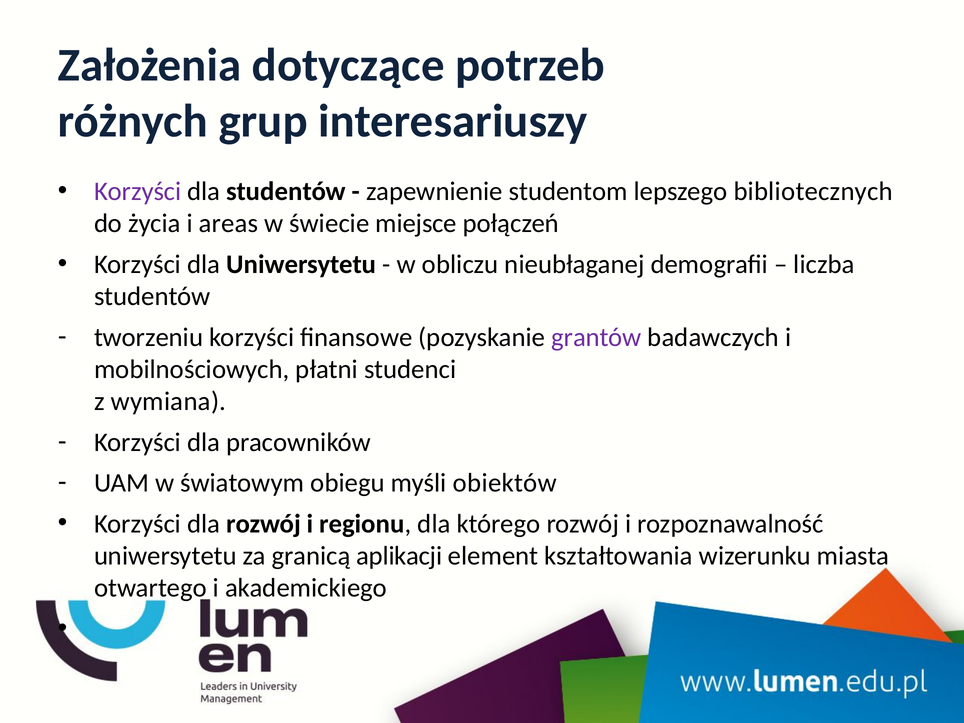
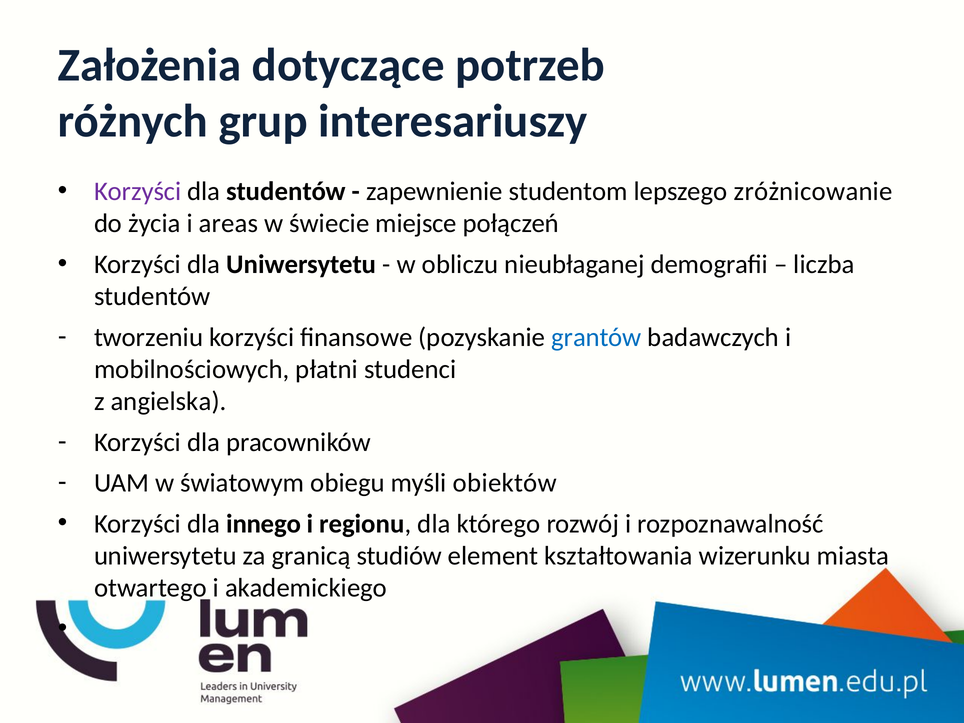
bibliotecznych: bibliotecznych -> zróżnicowanie
grantów colour: purple -> blue
wymiana: wymiana -> angielska
dla rozwój: rozwój -> innego
aplikacji: aplikacji -> studiów
